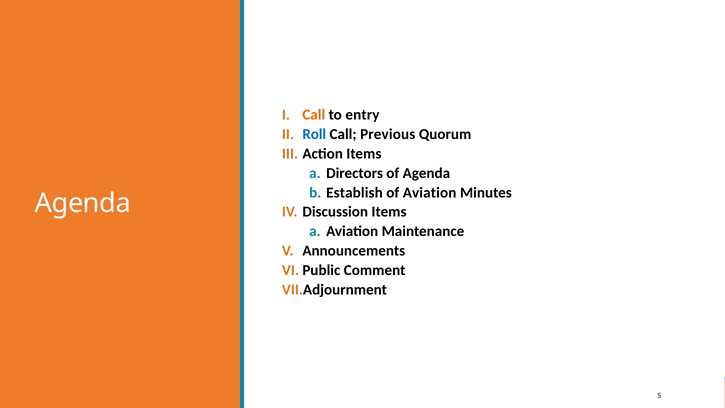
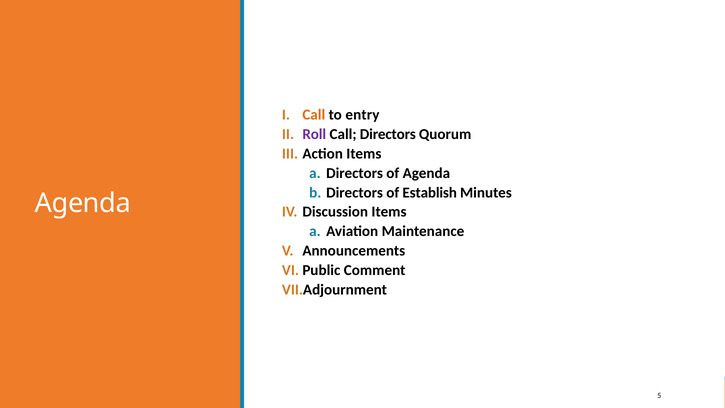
Roll colour: blue -> purple
Call Previous: Previous -> Directors
Establish at (354, 192): Establish -> Directors
of Aviation: Aviation -> Establish
